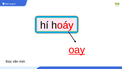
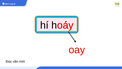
oay at (77, 50) underline: present -> none
